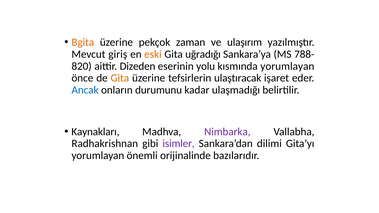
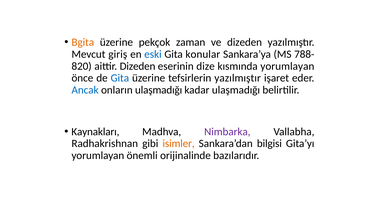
ve ulaşırım: ulaşırım -> dizeden
eski colour: orange -> blue
uğradığı: uğradığı -> konular
yolu: yolu -> dize
Gita at (120, 78) colour: orange -> blue
tefsirlerin ulaştıracak: ulaştıracak -> yazılmıştır
onların durumunu: durumunu -> ulaşmadığı
isimler colour: purple -> orange
dilimi: dilimi -> bilgisi
